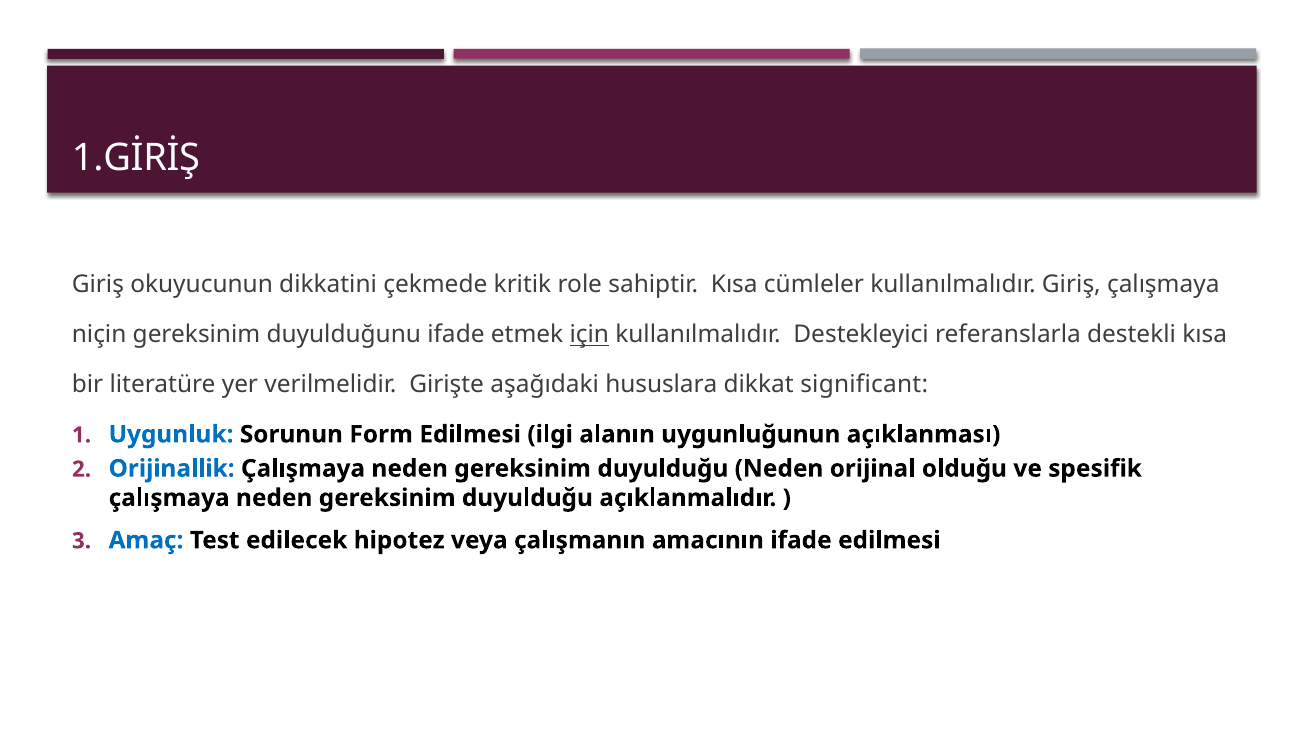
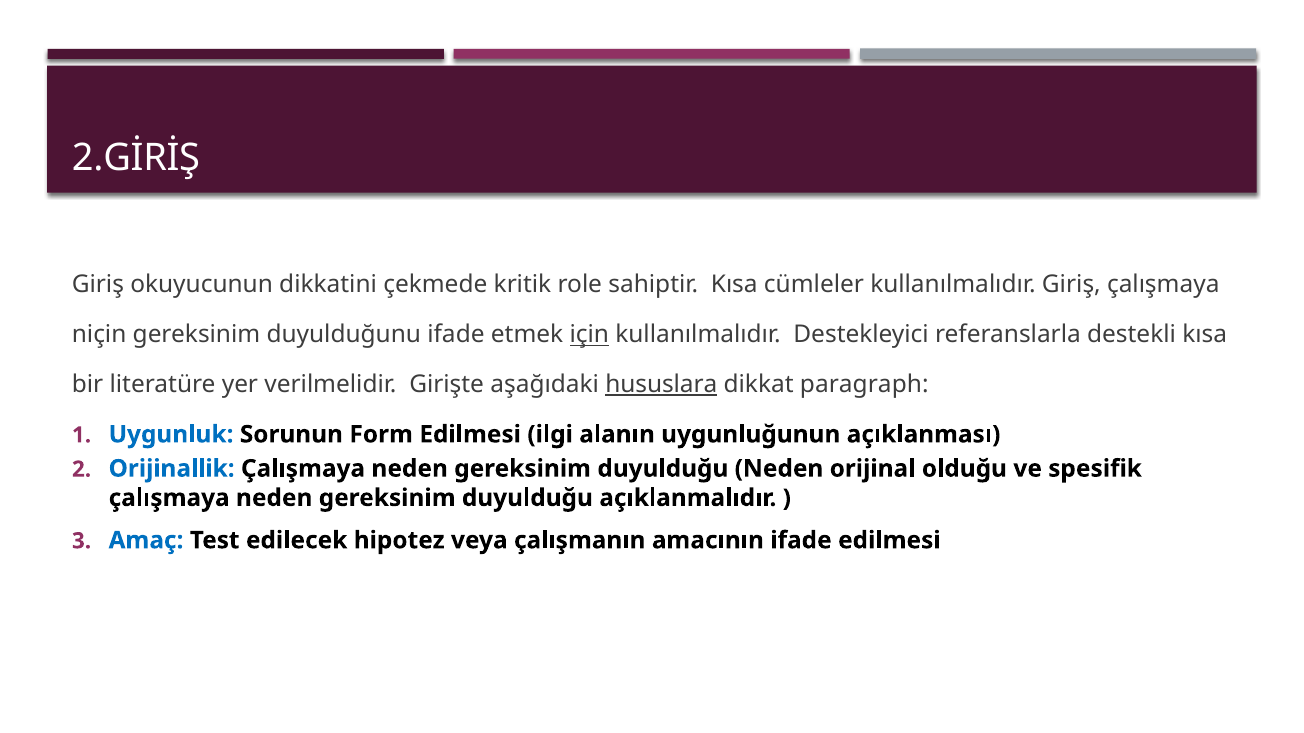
1.GİRİŞ: 1.GİRİŞ -> 2.GİRİŞ
hususlara underline: none -> present
significant: significant -> paragraph
